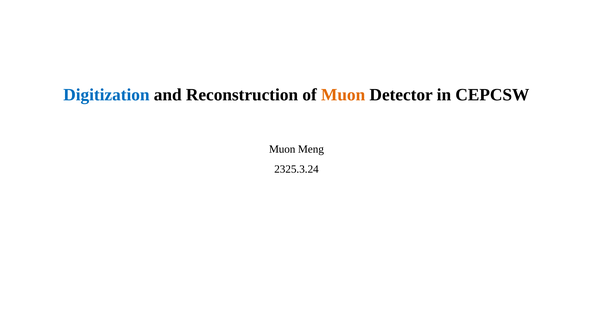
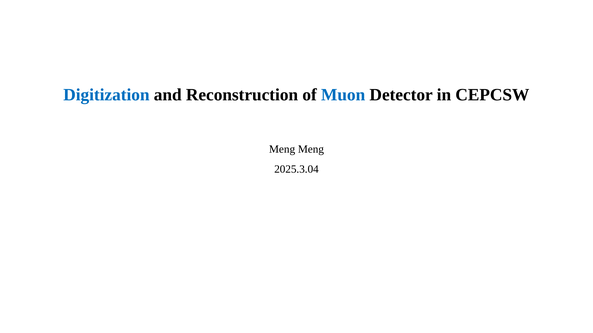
Muon at (343, 95) colour: orange -> blue
Muon at (282, 149): Muon -> Meng
2325.3.24: 2325.3.24 -> 2025.3.04
